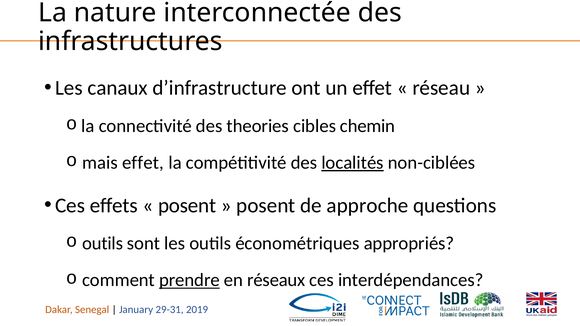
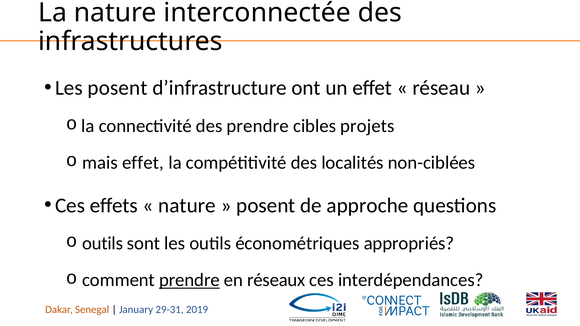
Les canaux: canaux -> posent
des theories: theories -> prendre
chemin: chemin -> projets
localités underline: present -> none
posent at (187, 206): posent -> nature
